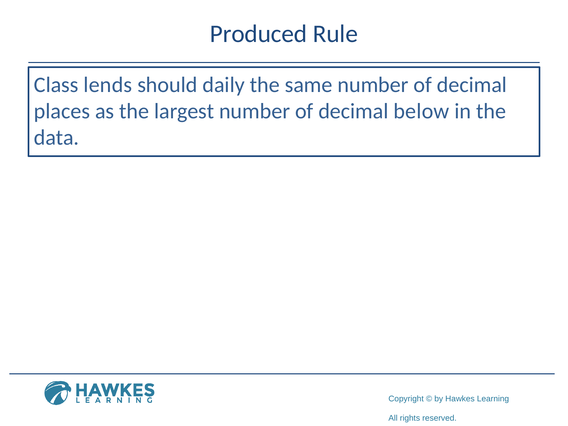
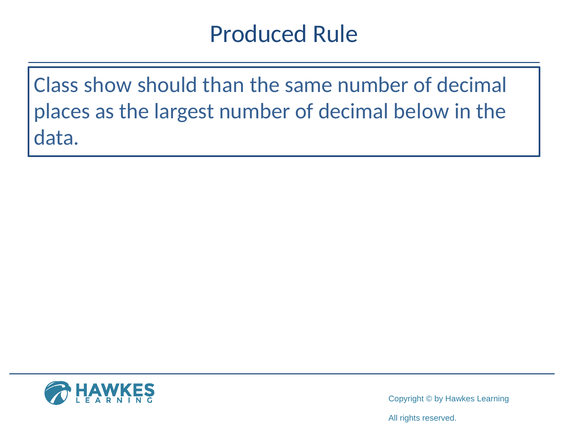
lends: lends -> show
daily: daily -> than
